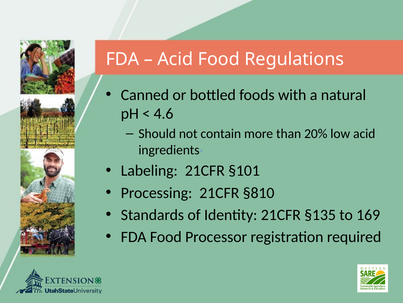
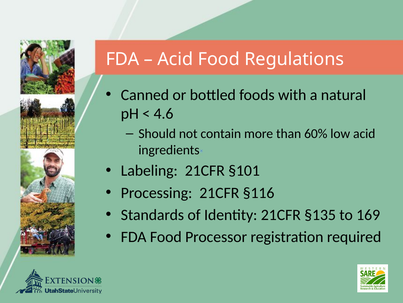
20%: 20% -> 60%
§810: §810 -> §116
